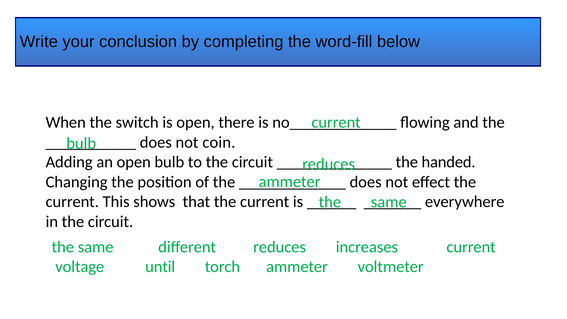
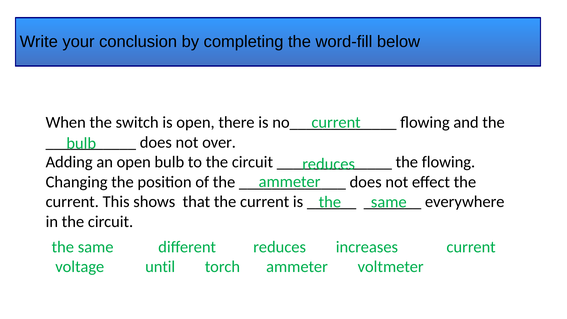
coin: coin -> over
the handed: handed -> flowing
